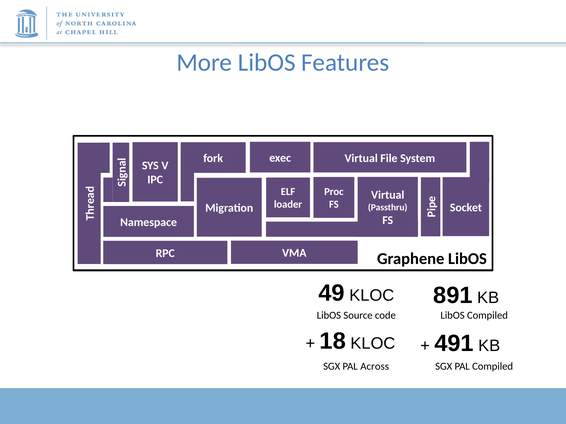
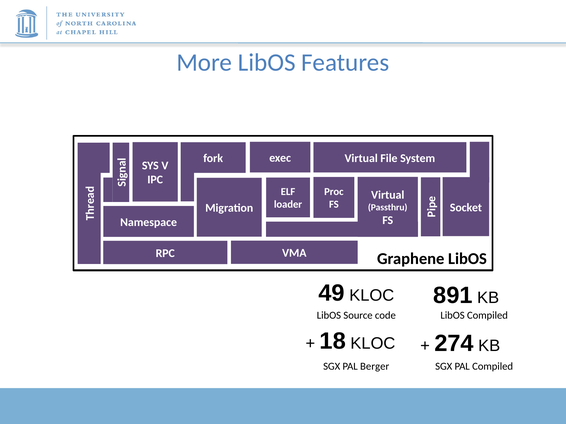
491: 491 -> 274
Across: Across -> Berger
